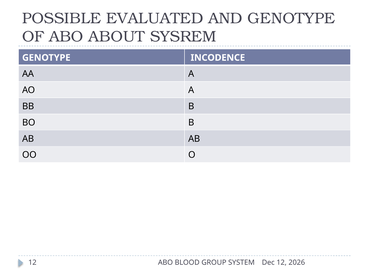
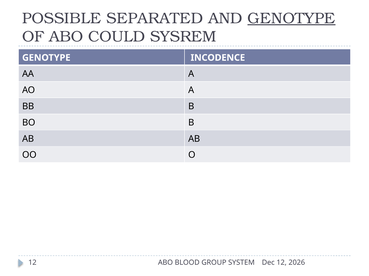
EVALUATED: EVALUATED -> SEPARATED
GENOTYPE at (291, 18) underline: none -> present
ABOUT: ABOUT -> COULD
